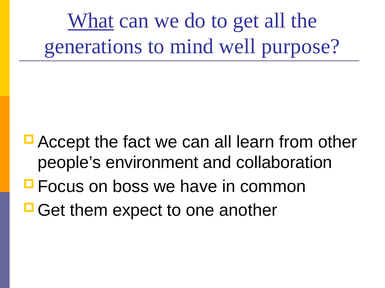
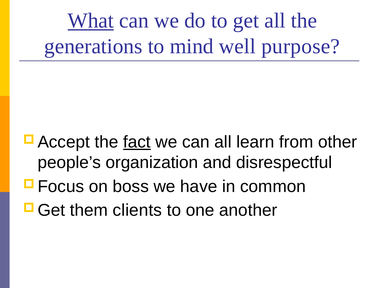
fact underline: none -> present
environment: environment -> organization
collaboration: collaboration -> disrespectful
expect: expect -> clients
